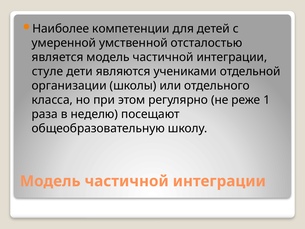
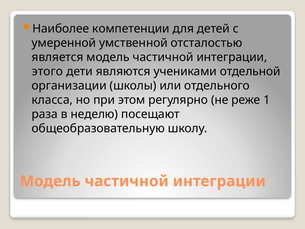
стуле: стуле -> этого
